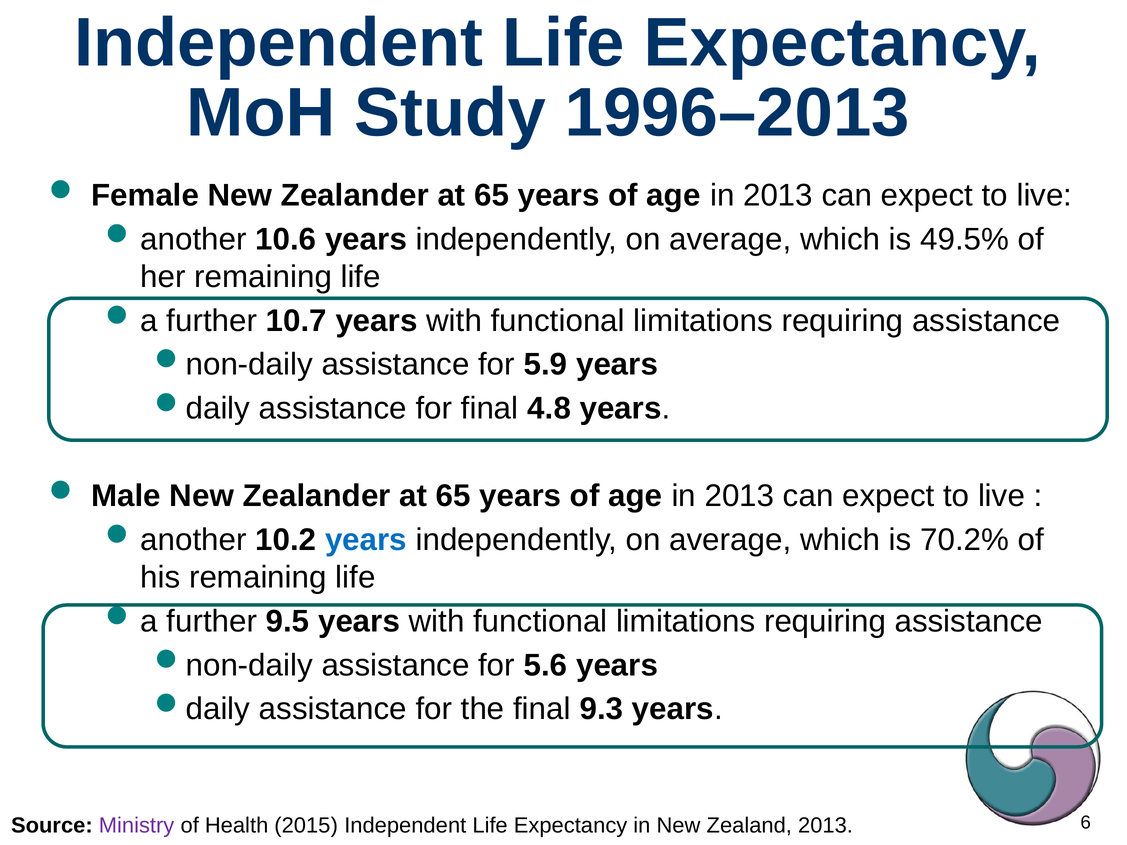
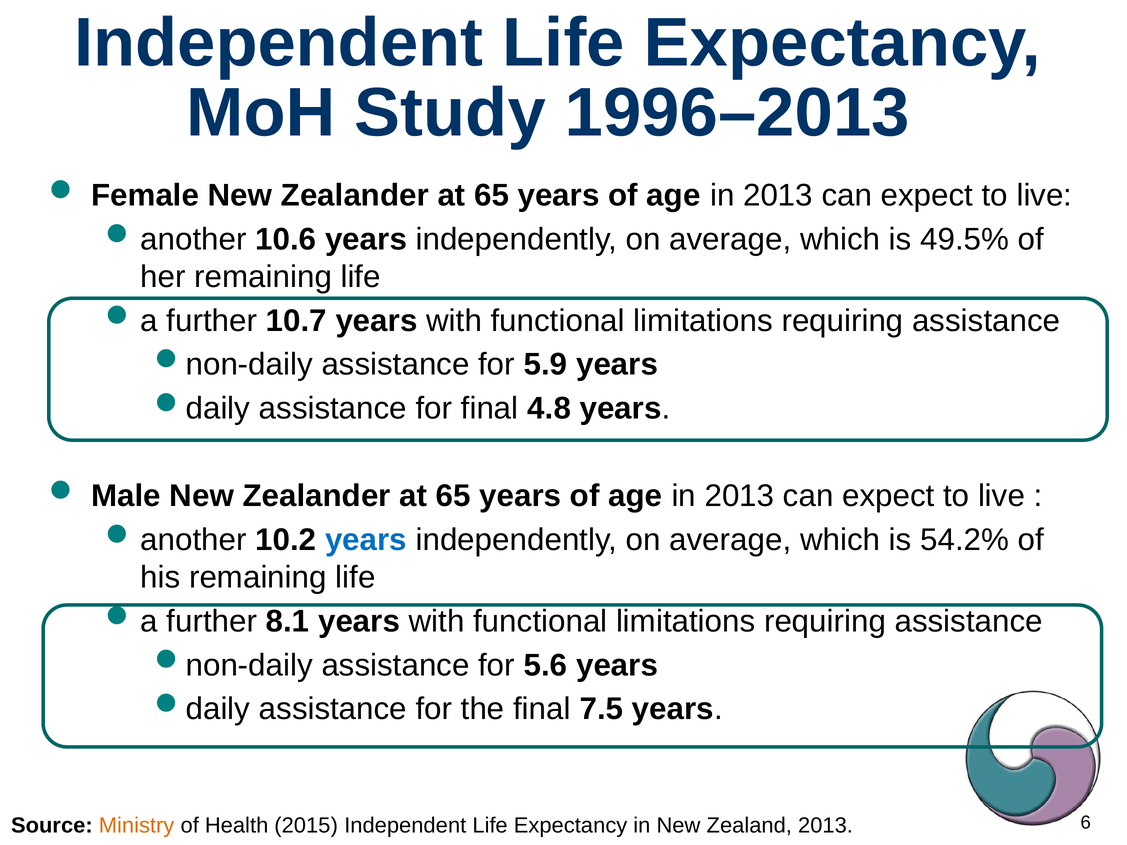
70.2%: 70.2% -> 54.2%
9.5: 9.5 -> 8.1
9.3: 9.3 -> 7.5
Ministry colour: purple -> orange
